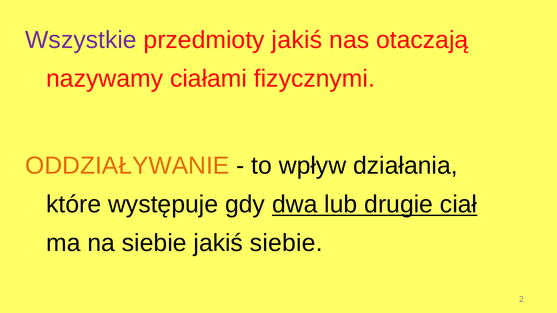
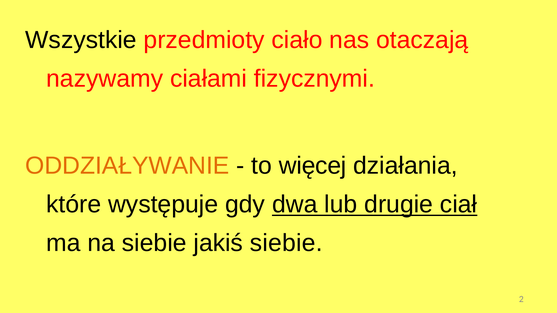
Wszystkie colour: purple -> black
przedmioty jakiś: jakiś -> ciało
wpływ: wpływ -> więcej
